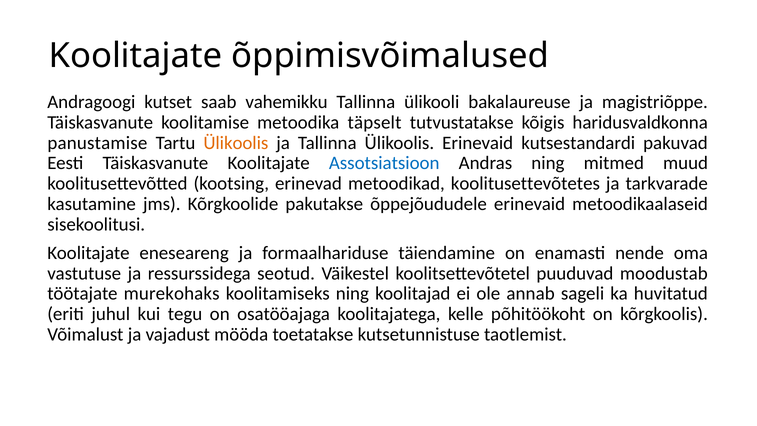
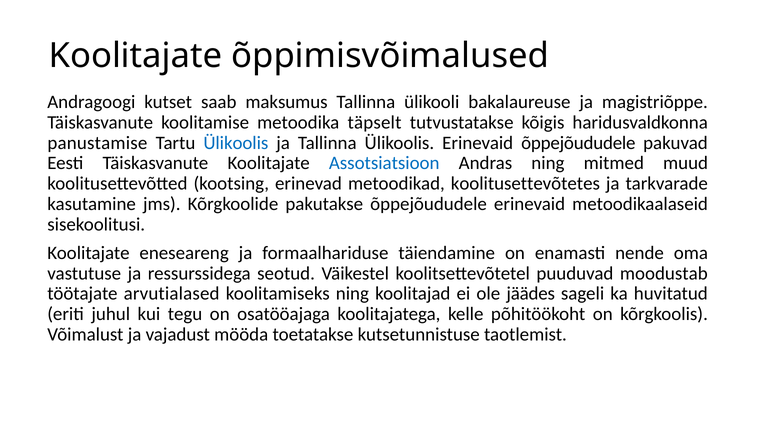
vahemikku: vahemikku -> maksumus
Ülikoolis at (236, 143) colour: orange -> blue
Erinevaid kutsestandardi: kutsestandardi -> õppejõududele
murekohaks: murekohaks -> arvutialased
annab: annab -> jäädes
